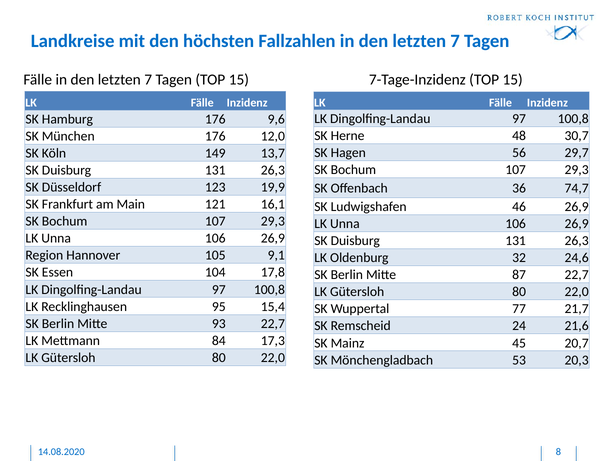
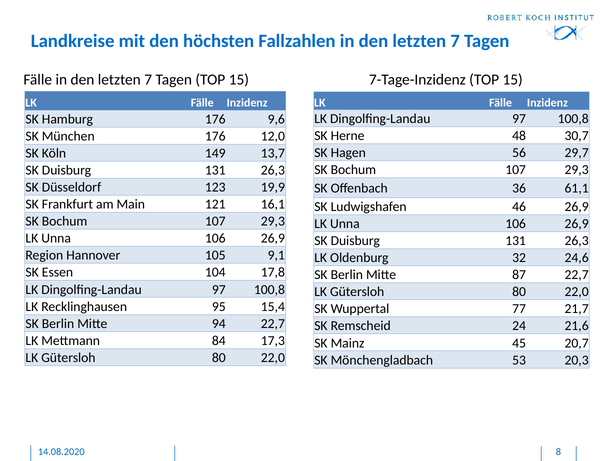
74,7: 74,7 -> 61,1
93: 93 -> 94
